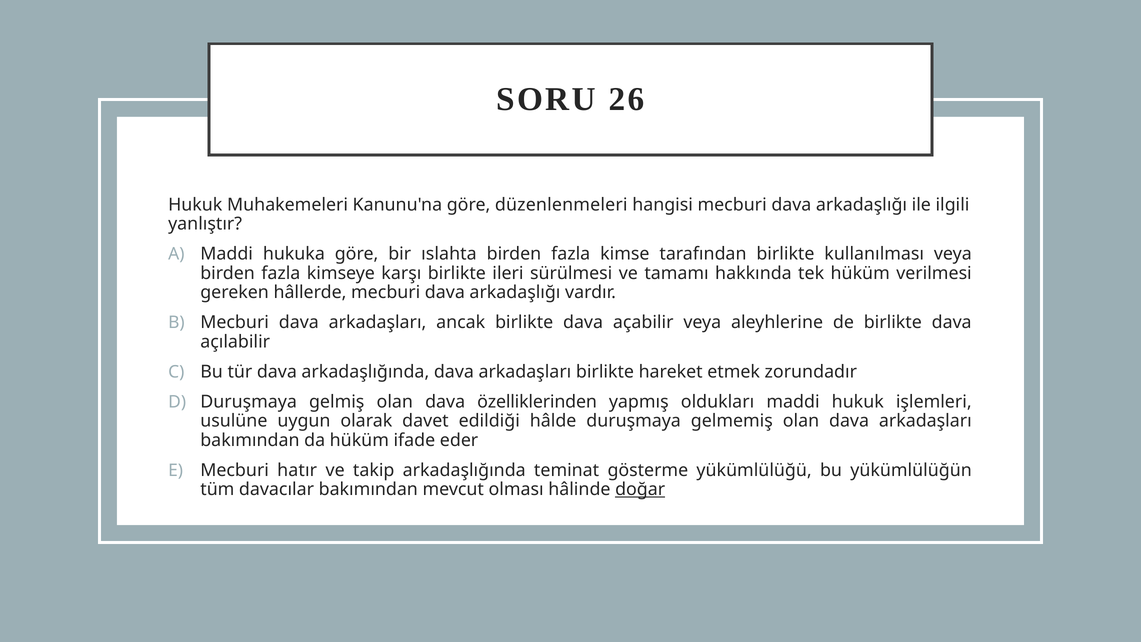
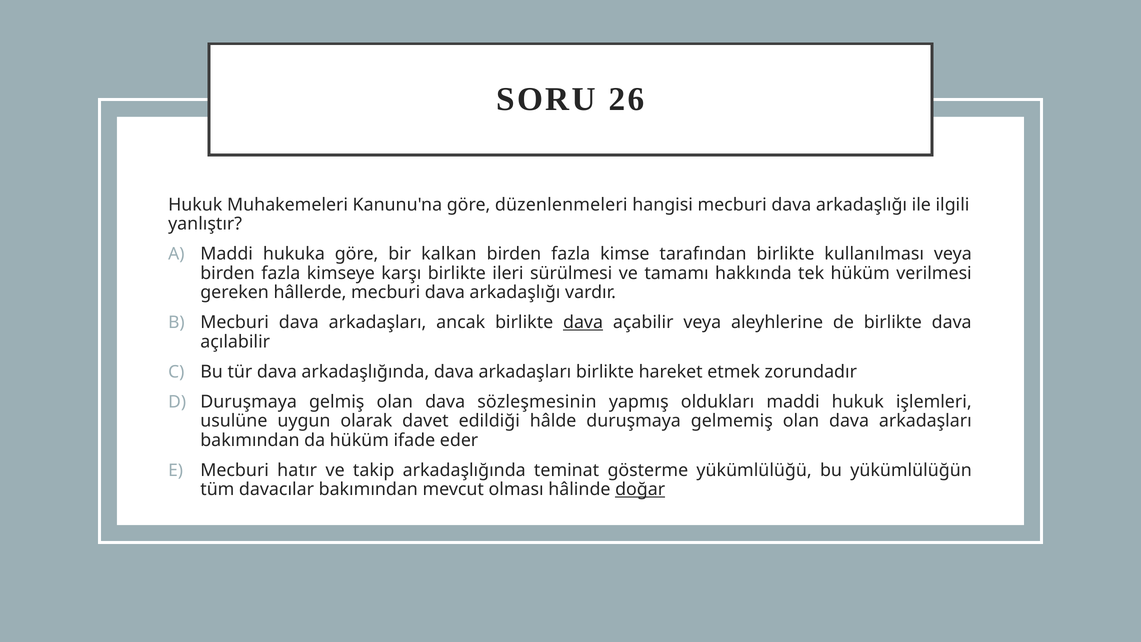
ıslahta: ıslahta -> kalkan
dava at (583, 322) underline: none -> present
özelliklerinden: özelliklerinden -> sözleşmesinin
